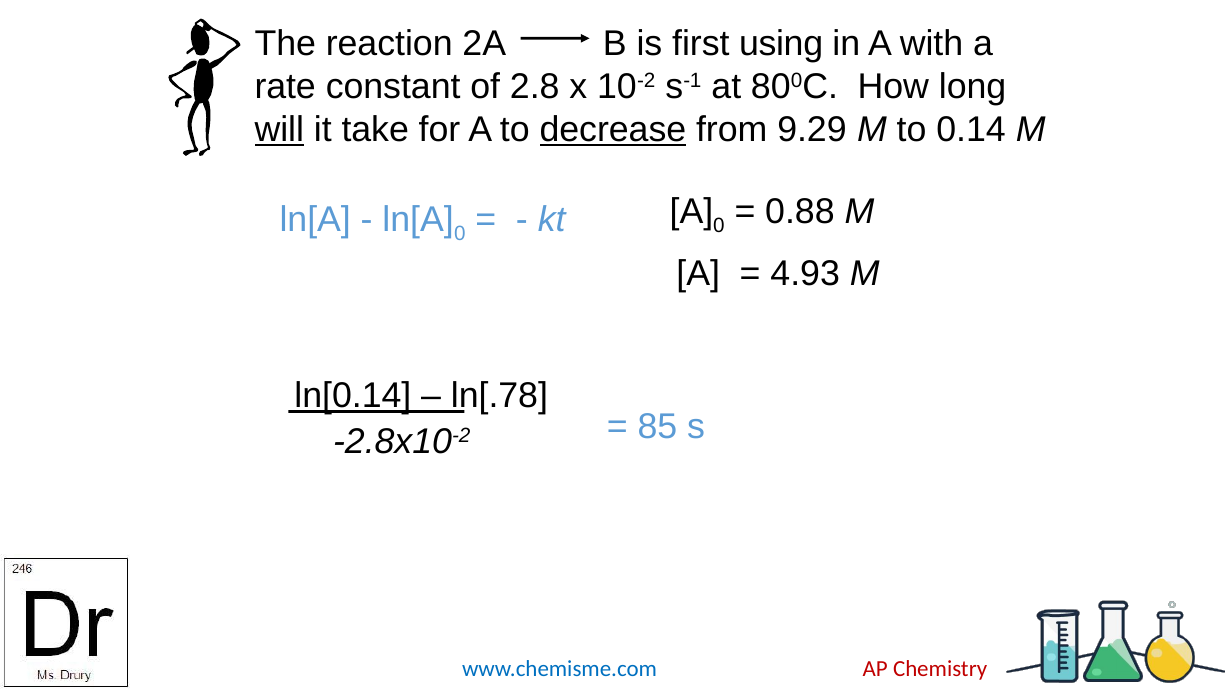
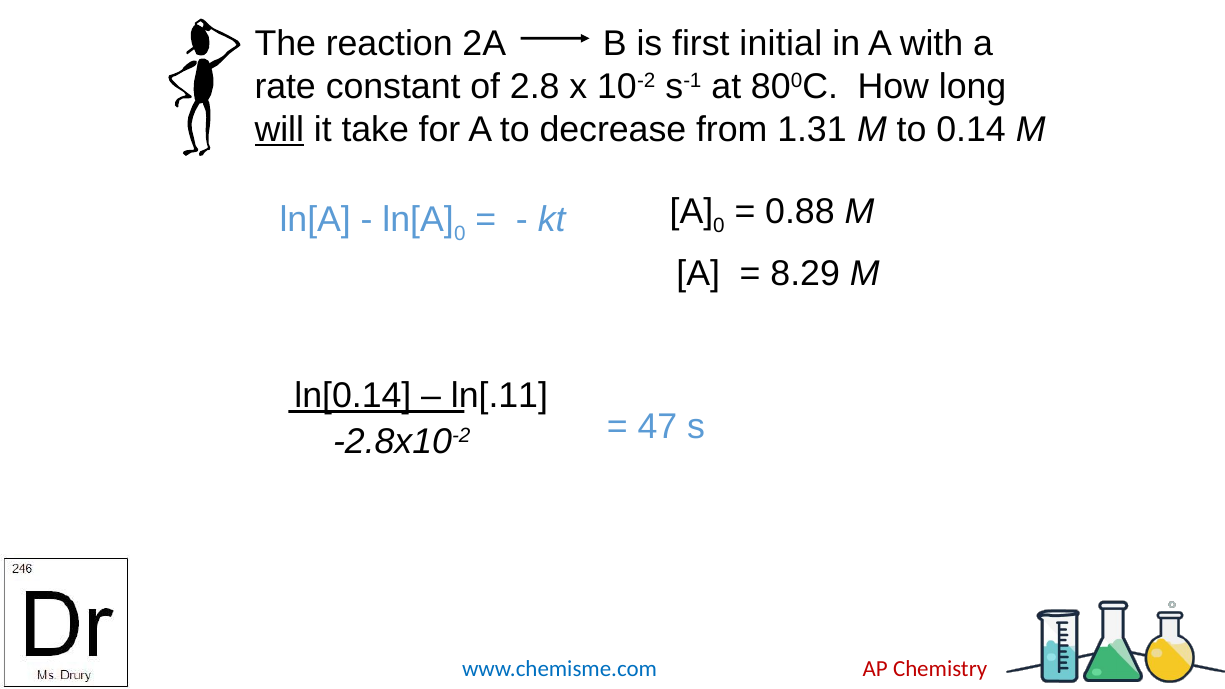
using: using -> initial
decrease underline: present -> none
9.29: 9.29 -> 1.31
4.93: 4.93 -> 8.29
ln[.78: ln[.78 -> ln[.11
85: 85 -> 47
